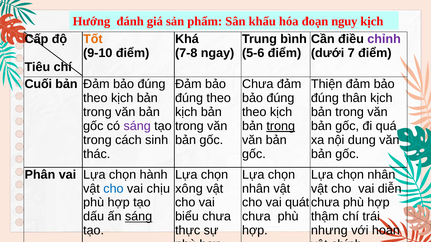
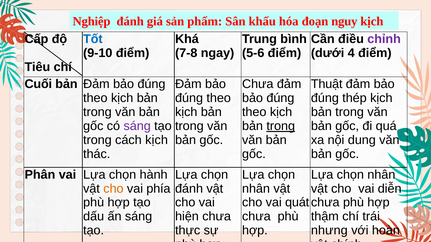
Hướng: Hướng -> Nghiệp
Tốt colour: orange -> blue
7: 7 -> 4
Thiện: Thiện -> Thuật
thân: thân -> thép
cách sinh: sinh -> kịch
cho at (113, 189) colour: blue -> orange
chịu: chịu -> phía
xông at (189, 189): xông -> đánh
sáng at (139, 217) underline: present -> none
biểu: biểu -> hiện
